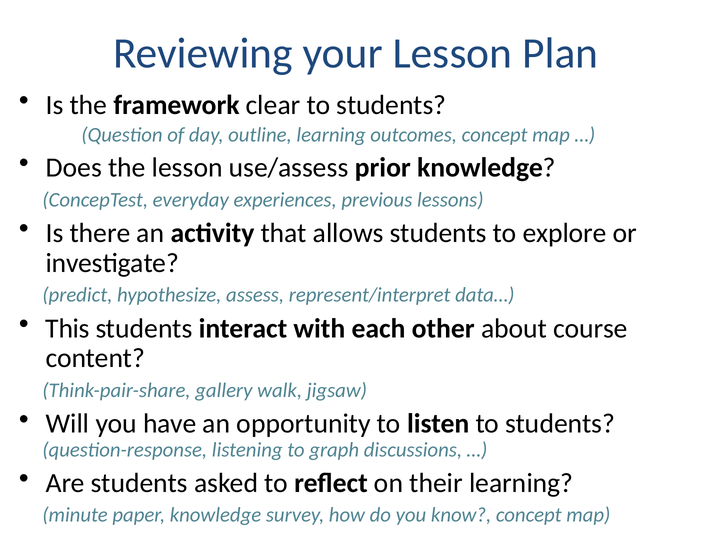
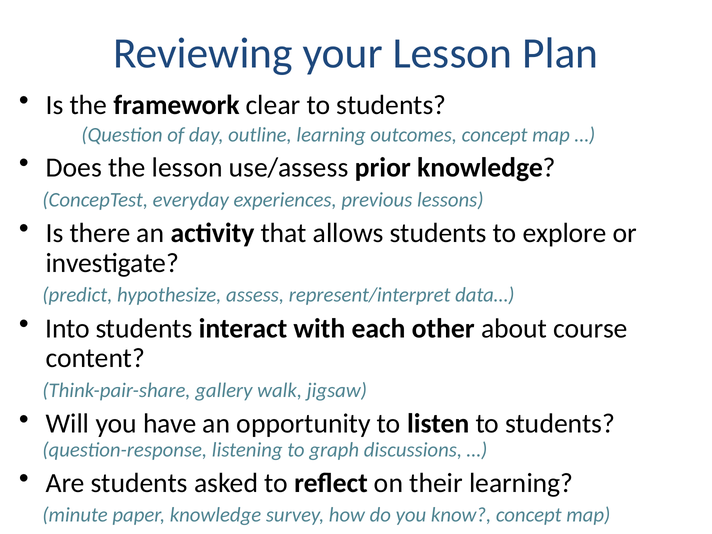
This: This -> Into
